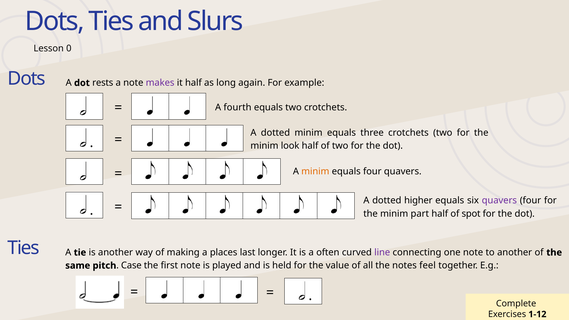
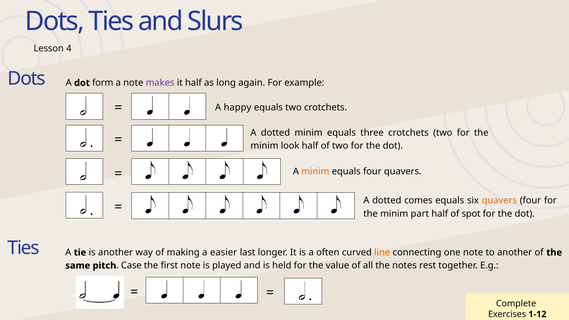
0: 0 -> 4
rests: rests -> form
fourth: fourth -> happy
higher: higher -> comes
quavers at (499, 201) colour: purple -> orange
places: places -> easier
line colour: purple -> orange
feel: feel -> rest
